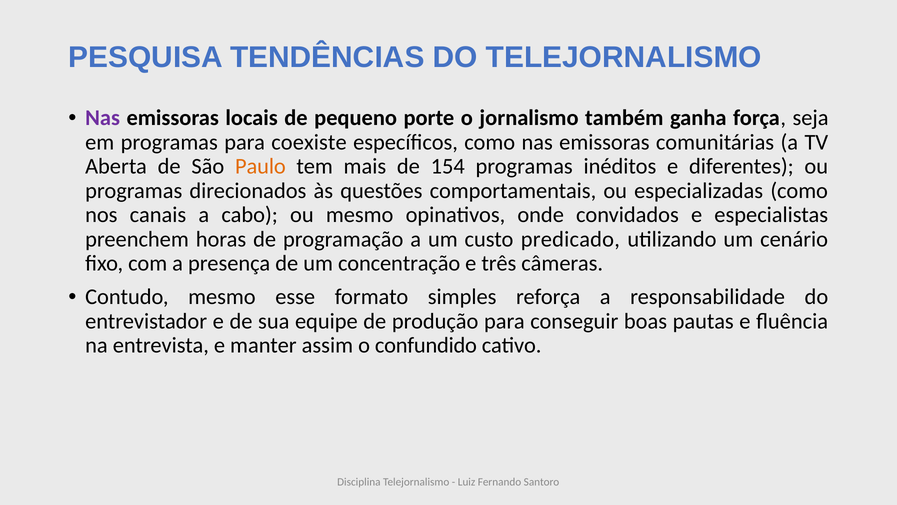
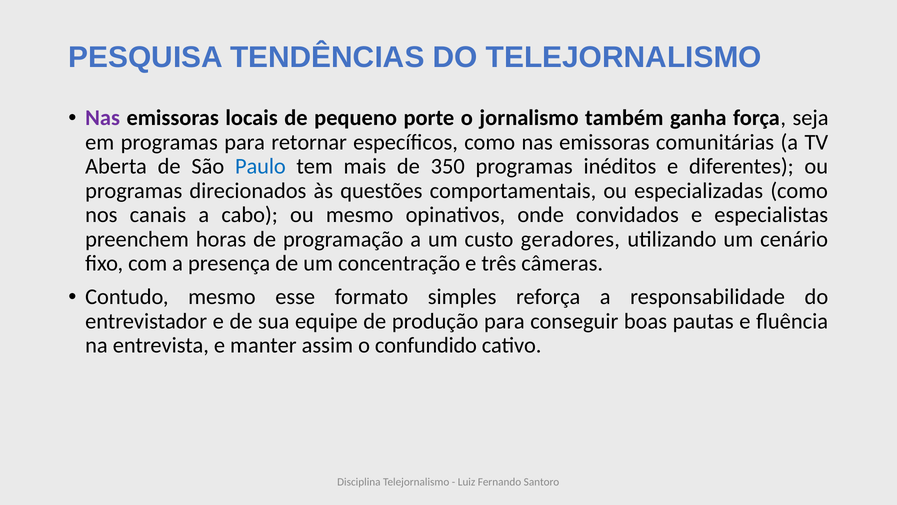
coexiste: coexiste -> retornar
Paulo colour: orange -> blue
154: 154 -> 350
predicado: predicado -> geradores
